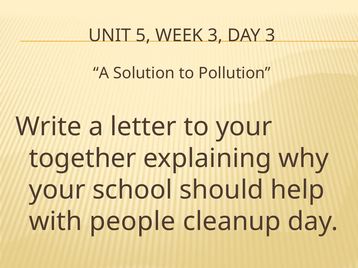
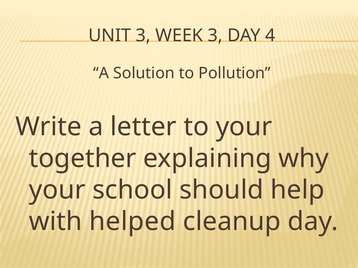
UNIT 5: 5 -> 3
DAY 3: 3 -> 4
people: people -> helped
